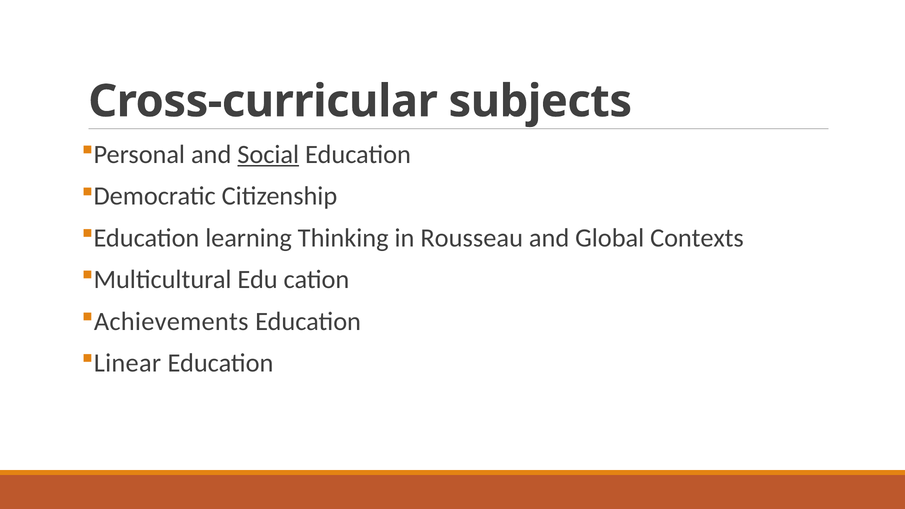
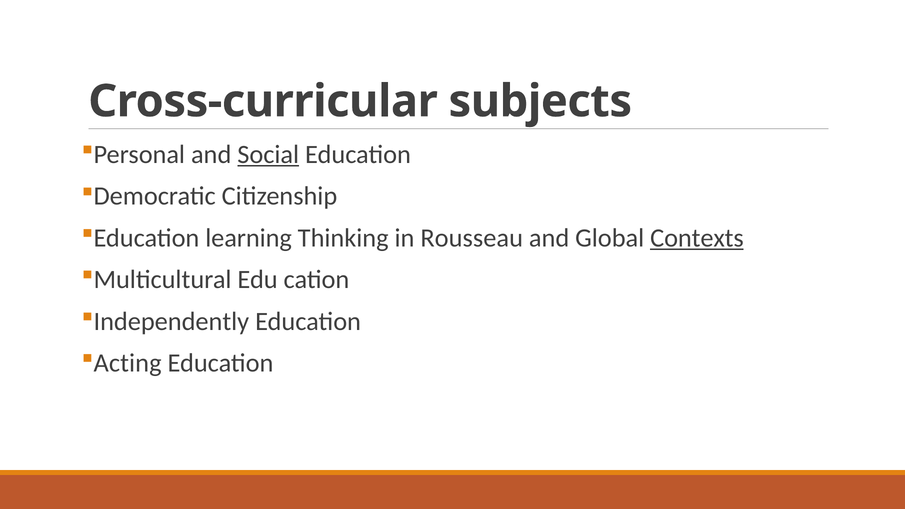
Contexts underline: none -> present
Achievements: Achievements -> Independently
Linear: Linear -> Acting
